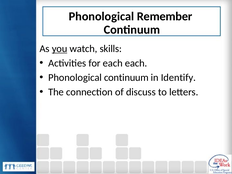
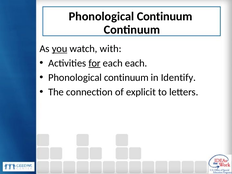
Remember at (165, 16): Remember -> Continuum
skills: skills -> with
for underline: none -> present
discuss: discuss -> explicit
